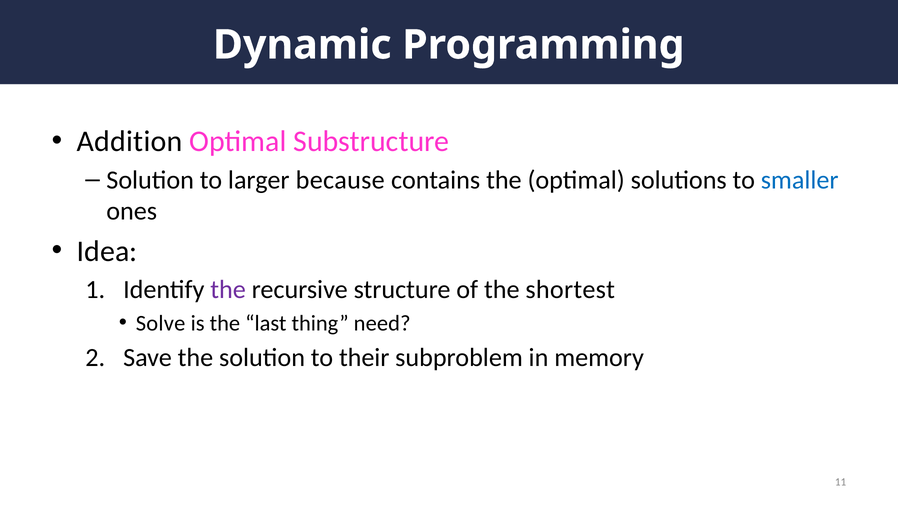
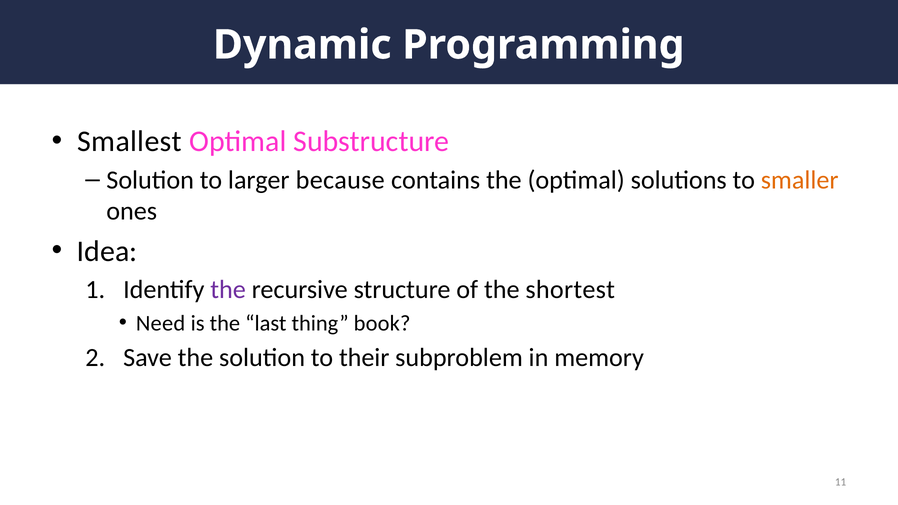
Addition: Addition -> Smallest
smaller colour: blue -> orange
Solve: Solve -> Need
need: need -> book
